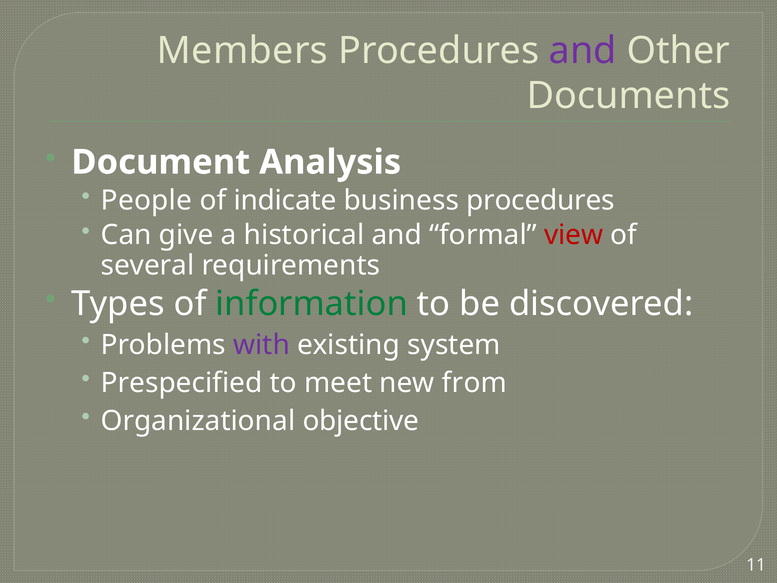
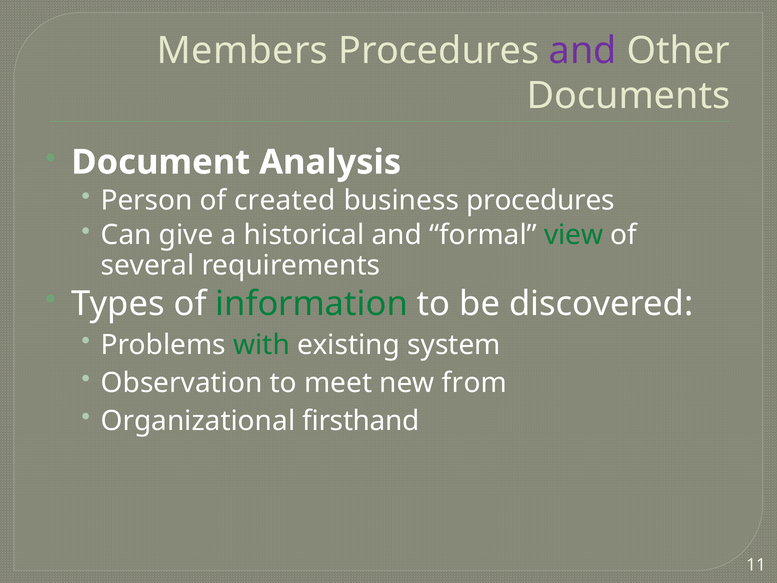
People: People -> Person
indicate: indicate -> created
view colour: red -> green
with colour: purple -> green
Prespecified: Prespecified -> Observation
objective: objective -> firsthand
